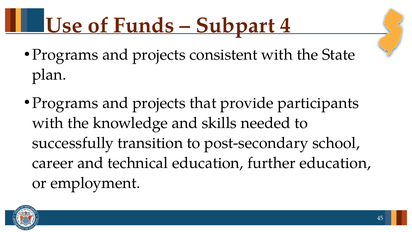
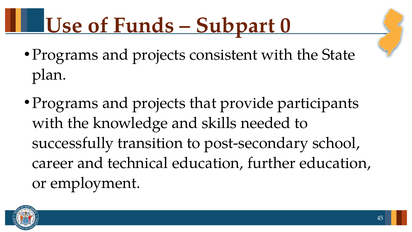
4: 4 -> 0
